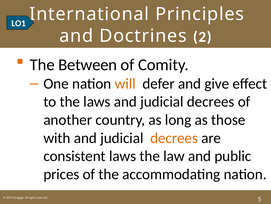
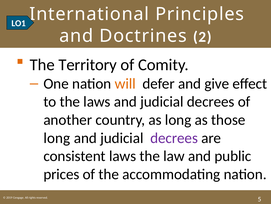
Between: Between -> Territory
with at (57, 138): with -> long
decrees at (174, 138) colour: orange -> purple
